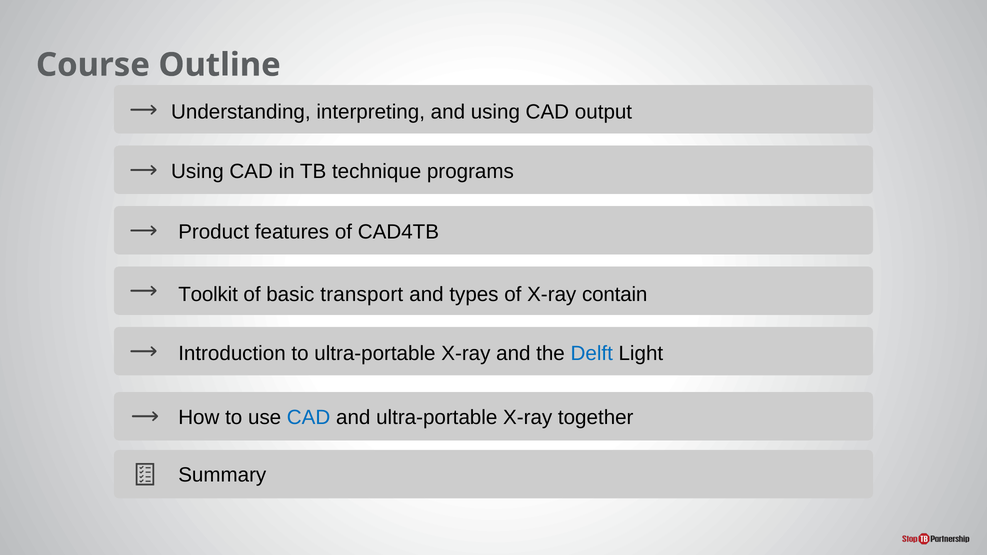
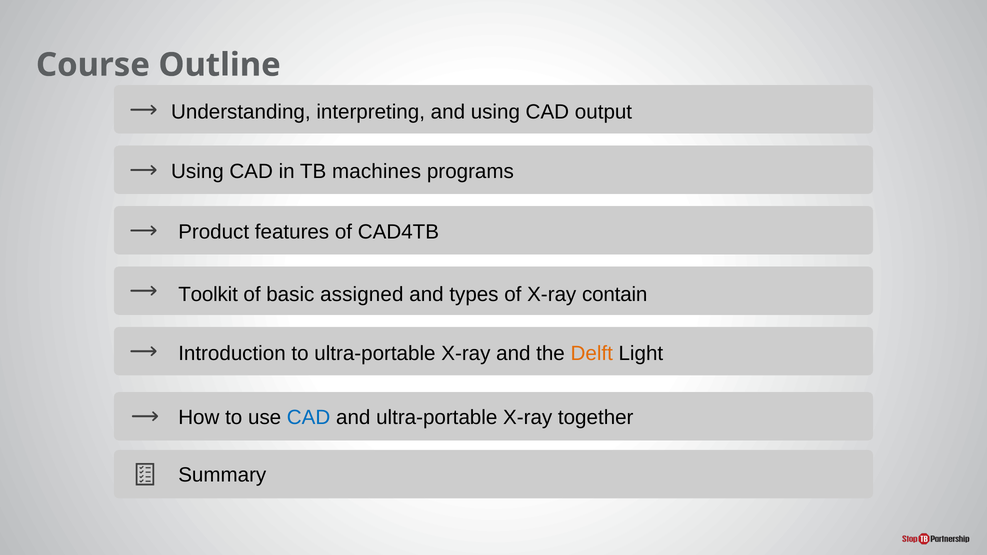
technique: technique -> machines
transport: transport -> assigned
Delft colour: blue -> orange
